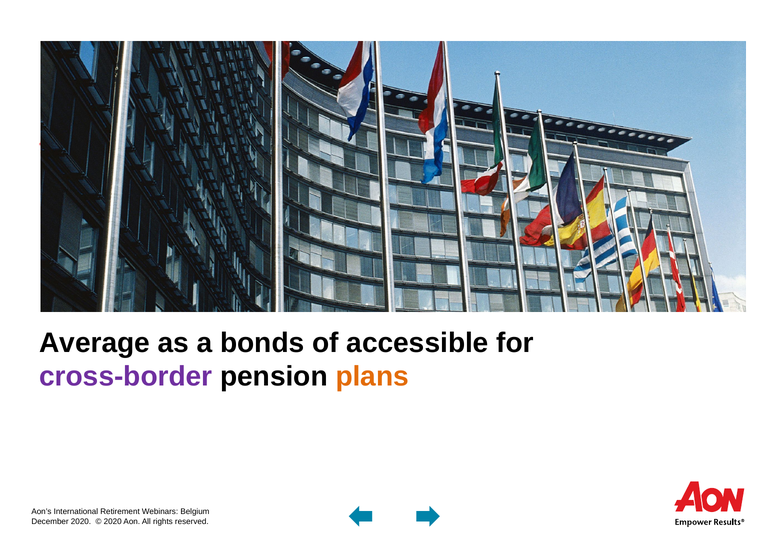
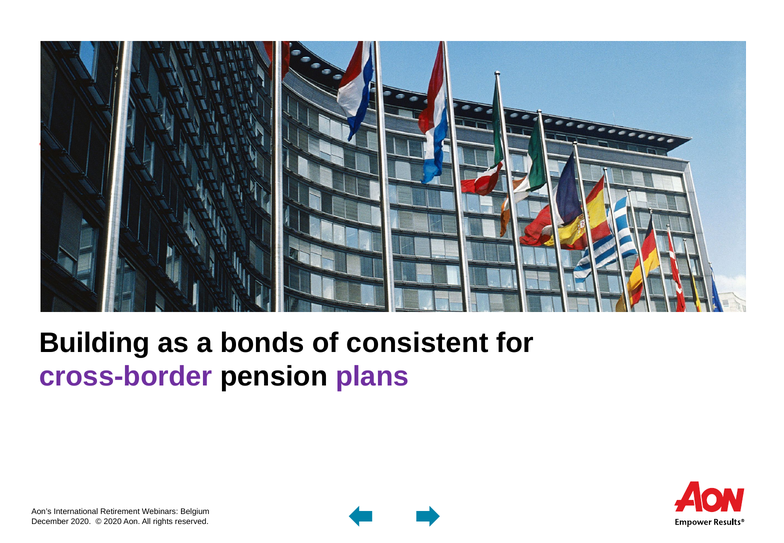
Average: Average -> Building
accessible: accessible -> consistent
plans colour: orange -> purple
